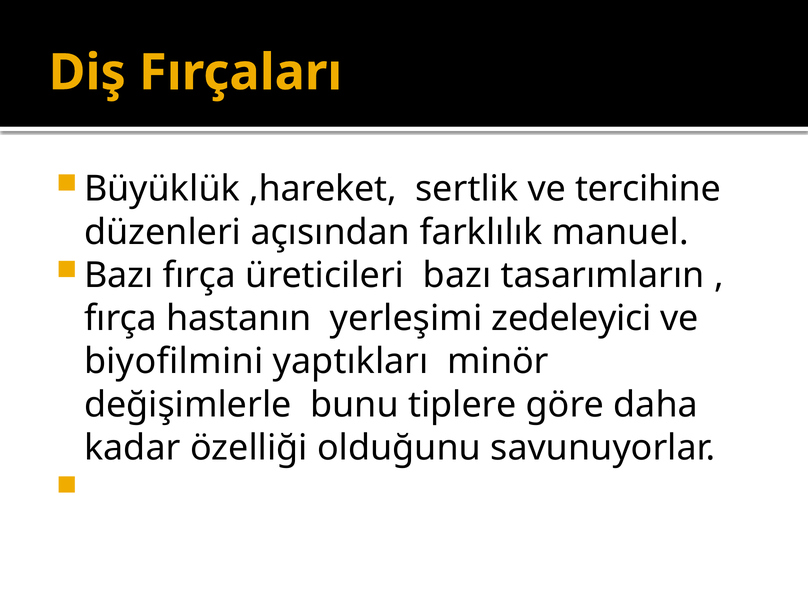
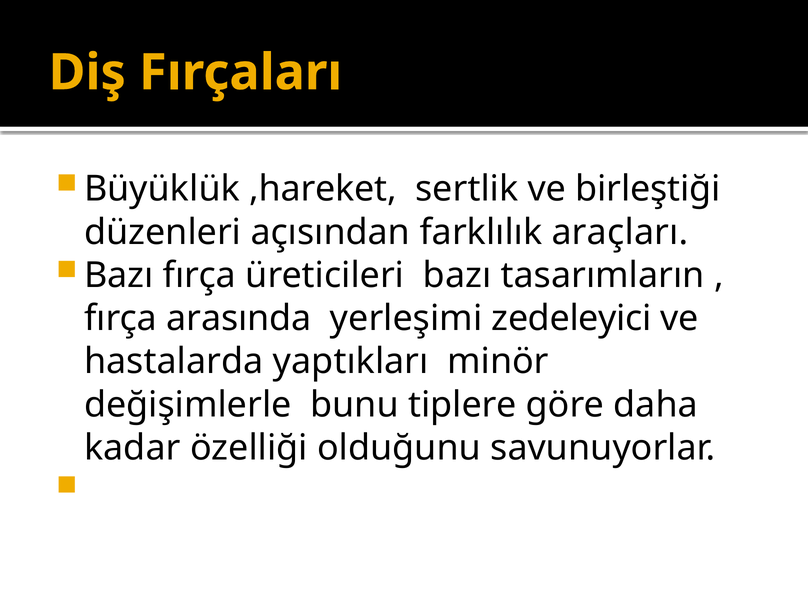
tercihine: tercihine -> birleştiği
manuel: manuel -> araçları
hastanın: hastanın -> arasında
biyofilmini: biyofilmini -> hastalarda
